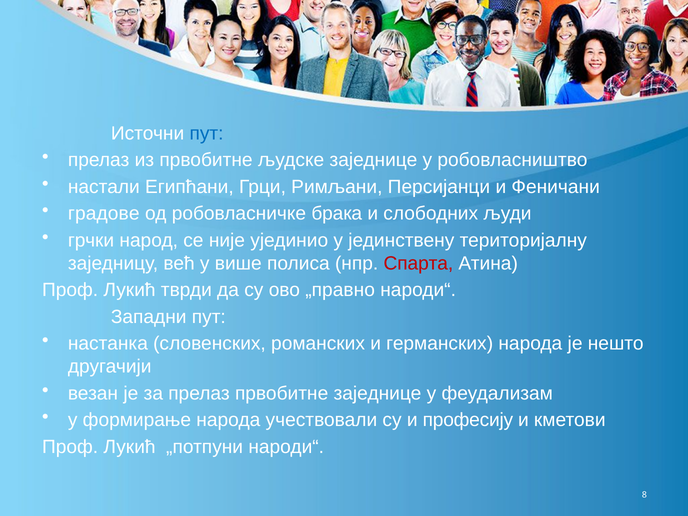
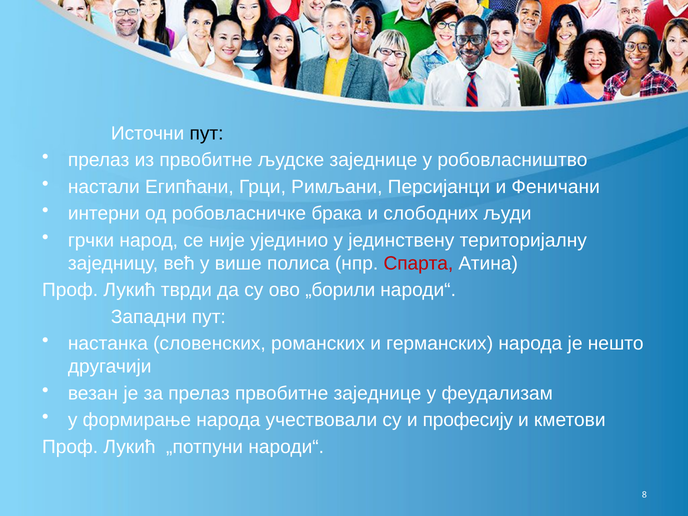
пут at (207, 133) colour: blue -> black
градове: градове -> интерни
„правно: „правно -> „борили
